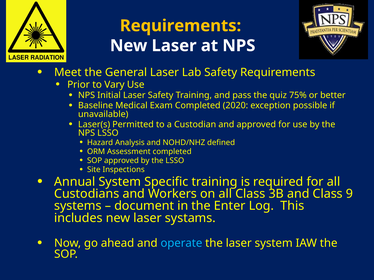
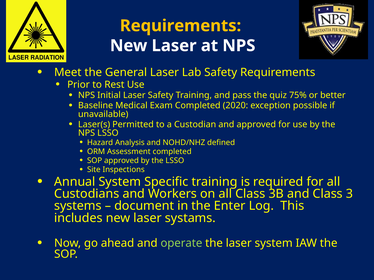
Vary: Vary -> Rest
9: 9 -> 3
operate colour: light blue -> light green
